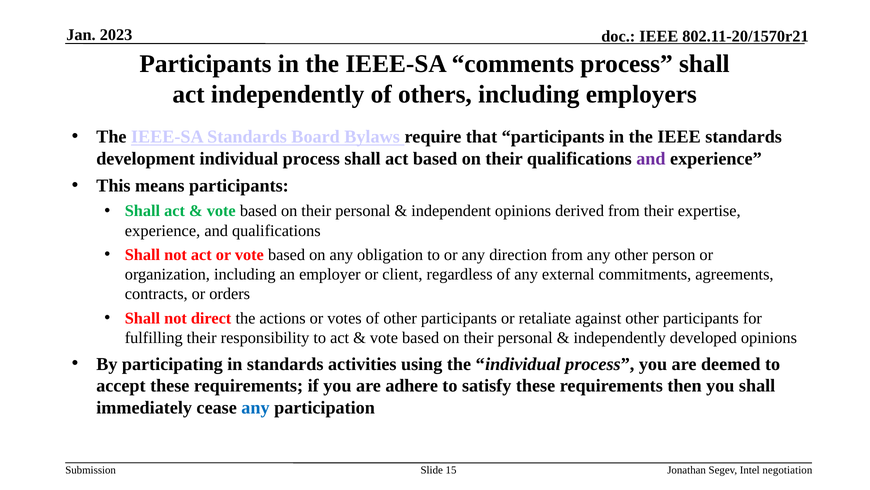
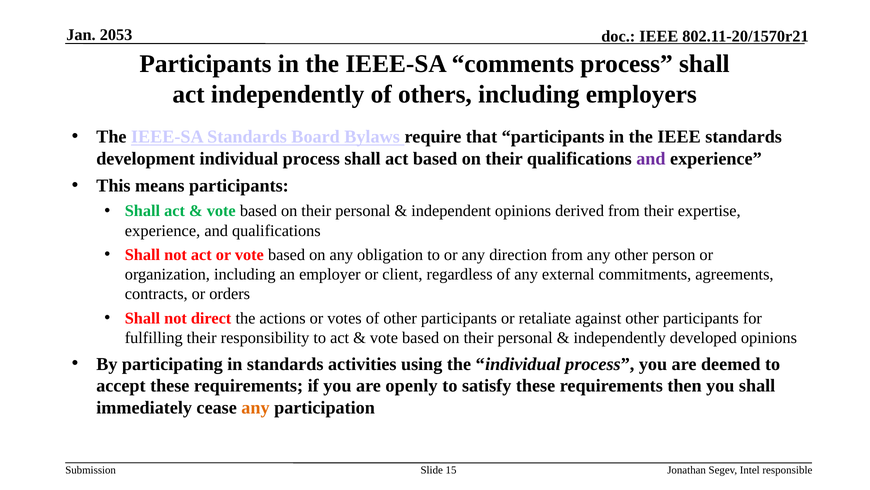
2023: 2023 -> 2053
adhere: adhere -> openly
any at (255, 407) colour: blue -> orange
negotiation: negotiation -> responsible
